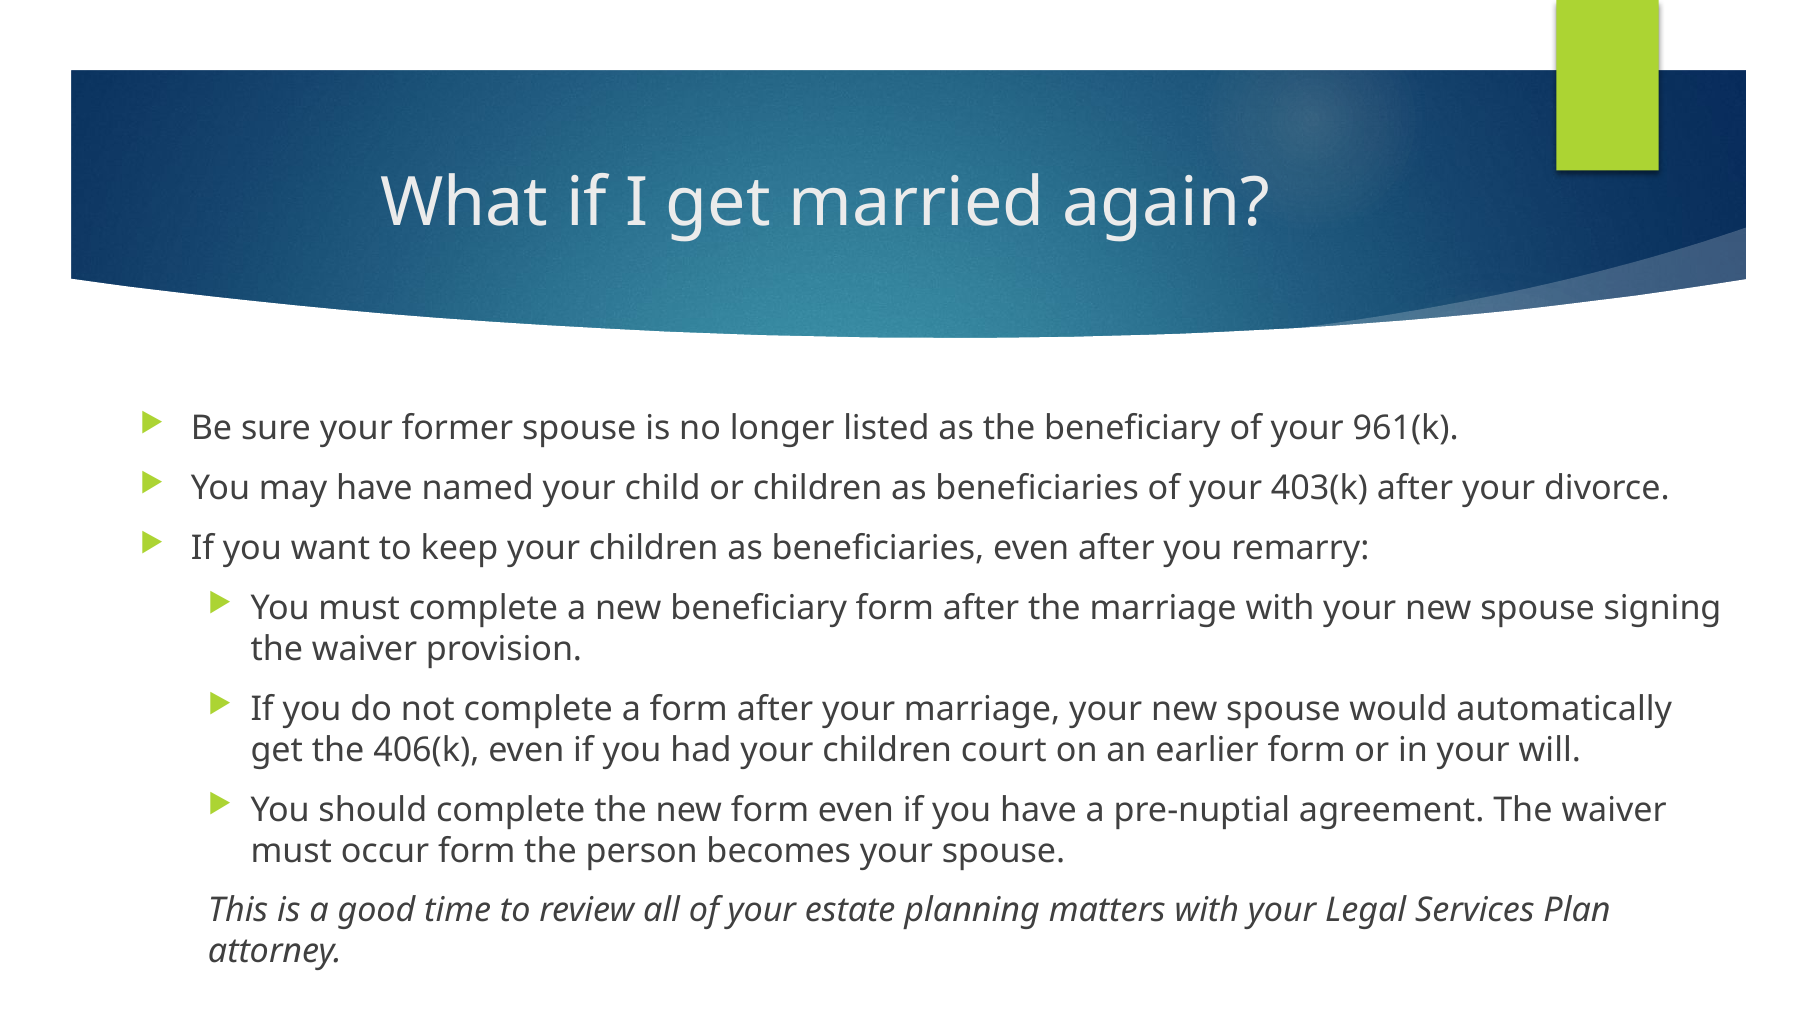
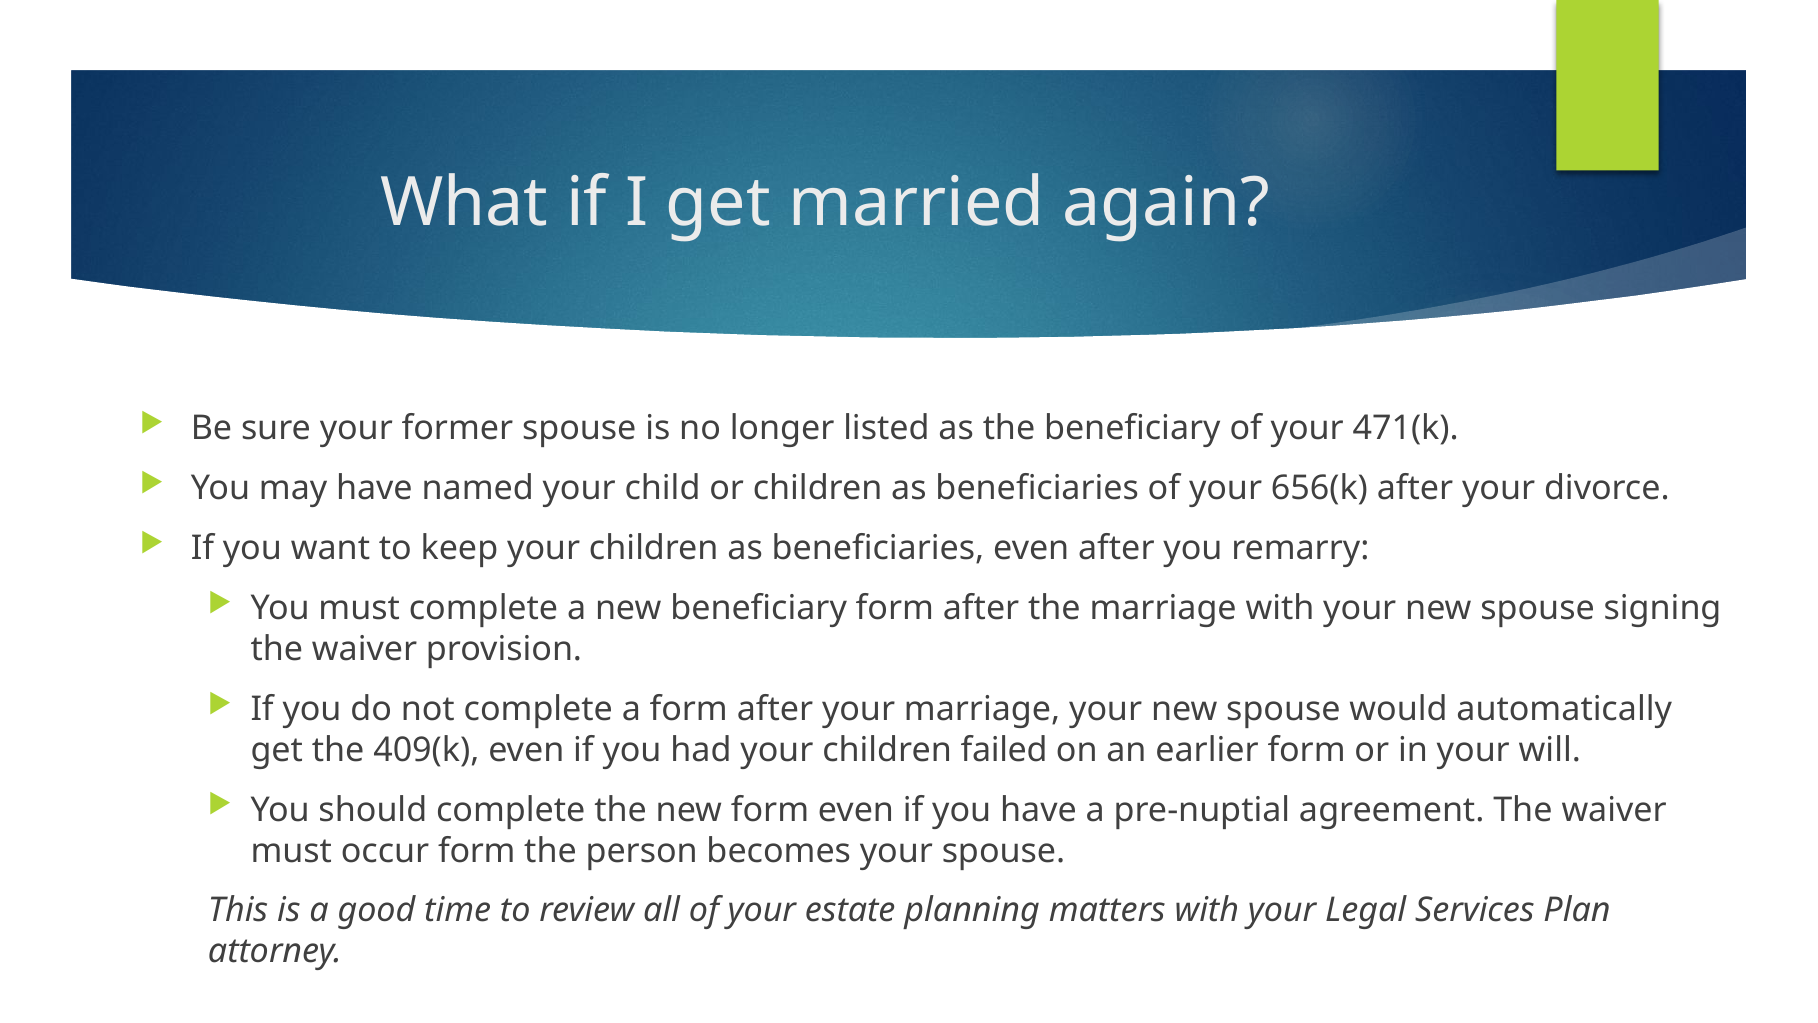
961(k: 961(k -> 471(k
403(k: 403(k -> 656(k
406(k: 406(k -> 409(k
court: court -> failed
